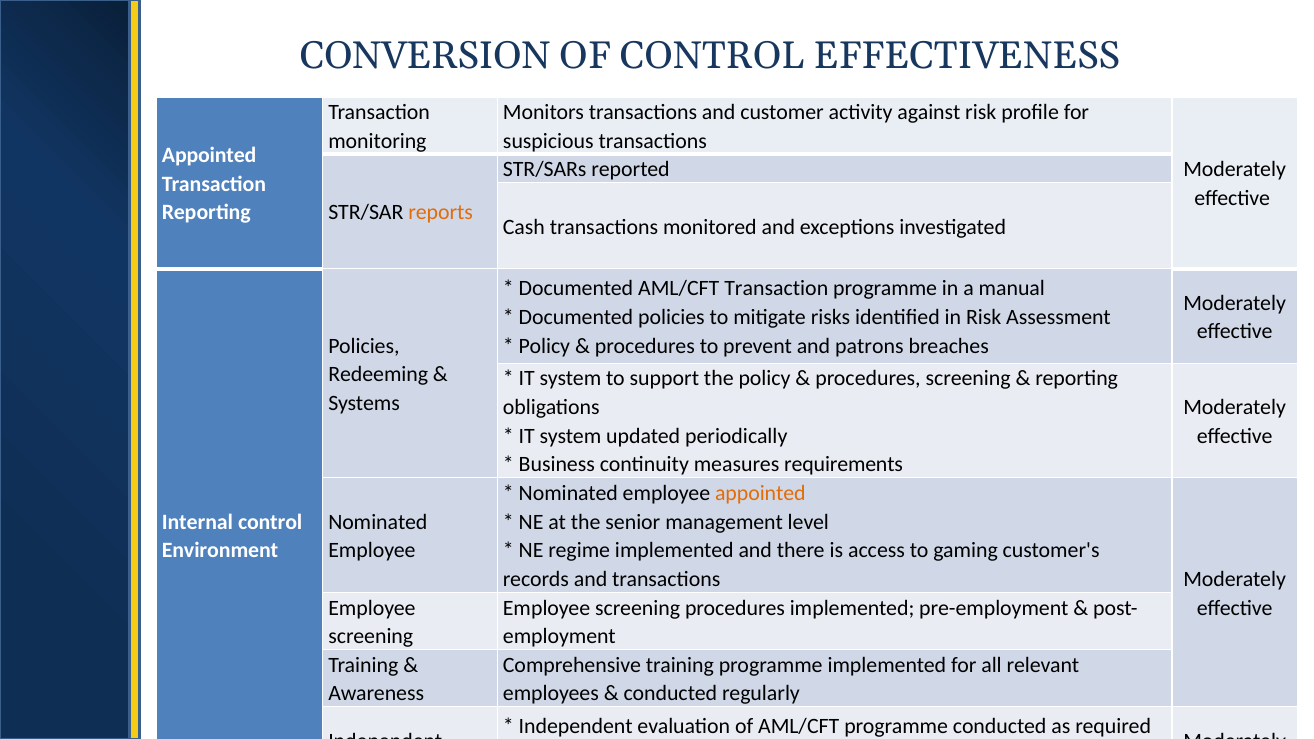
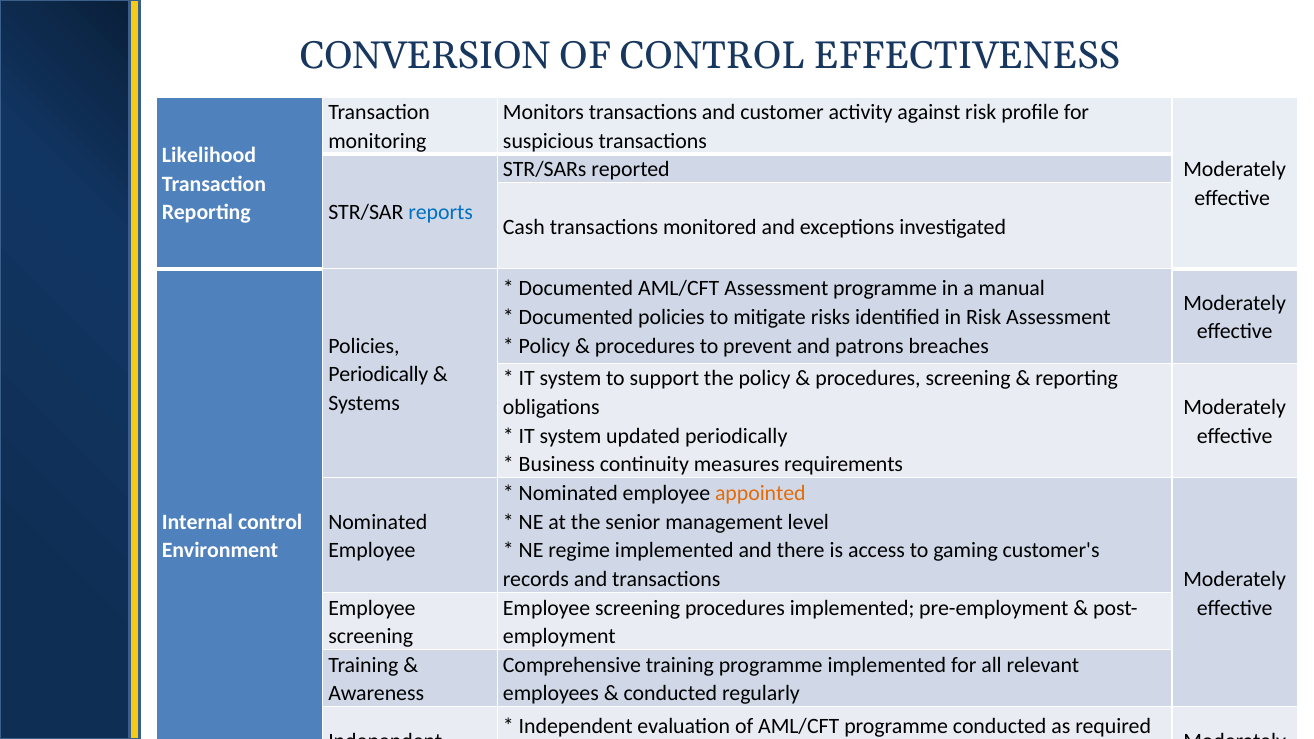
Appointed at (209, 155): Appointed -> Likelihood
reports colour: orange -> blue
AML/CFT Transaction: Transaction -> Assessment
Redeeming at (378, 375): Redeeming -> Periodically
